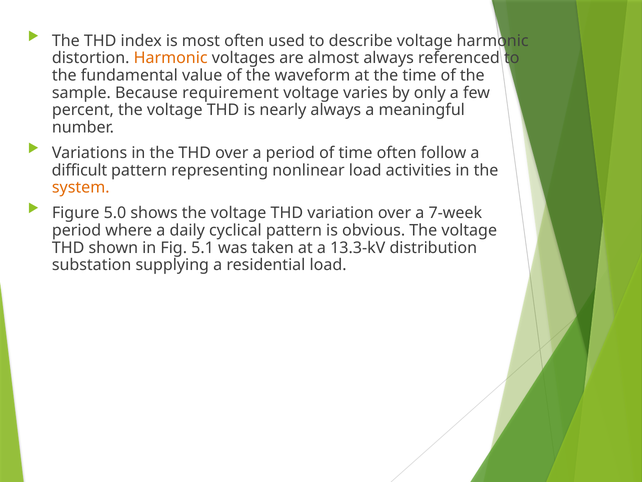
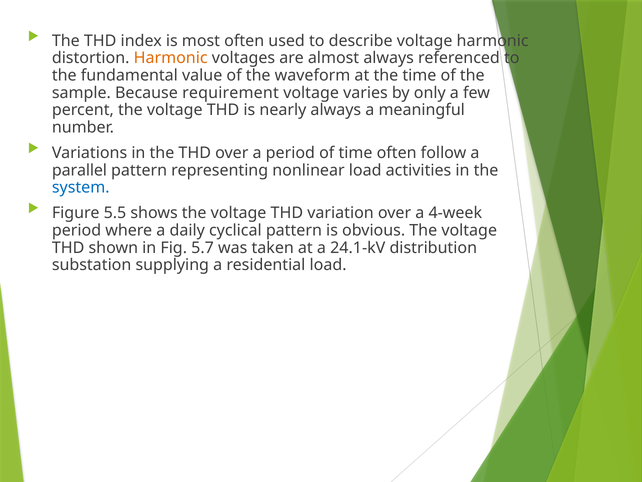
difficult: difficult -> parallel
system colour: orange -> blue
5.0: 5.0 -> 5.5
7-week: 7-week -> 4-week
5.1: 5.1 -> 5.7
13.3-kV: 13.3-kV -> 24.1-kV
